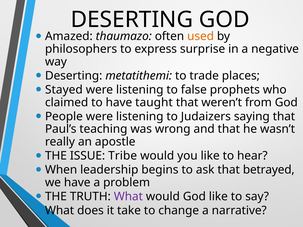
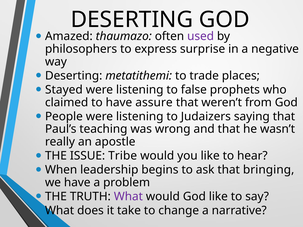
used colour: orange -> purple
taught: taught -> assure
betrayed: betrayed -> bringing
